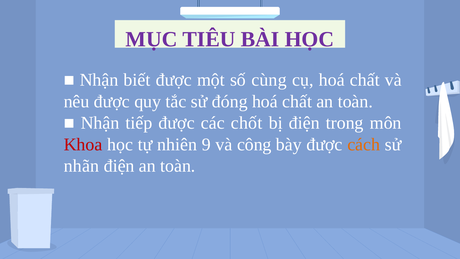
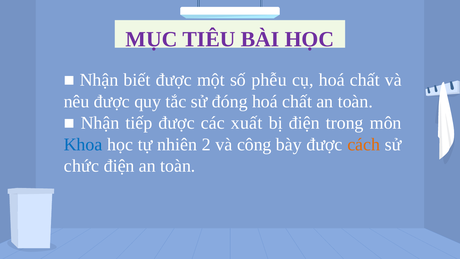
cùng: cùng -> phễu
chốt: chốt -> xuất
Khoa colour: red -> blue
9: 9 -> 2
nhãn: nhãn -> chức
